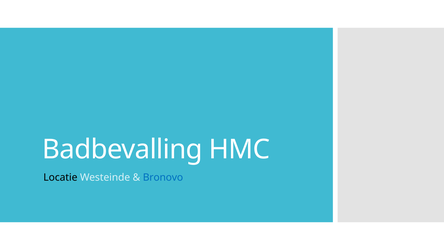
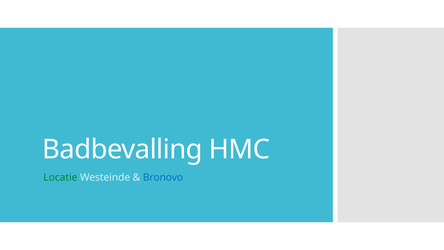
Locatie colour: black -> green
